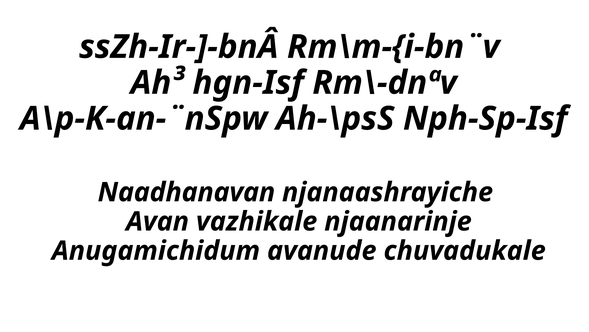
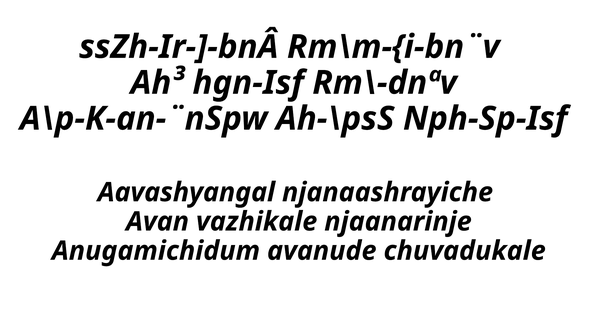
Naadhanavan: Naadhanavan -> Aavashyangal
